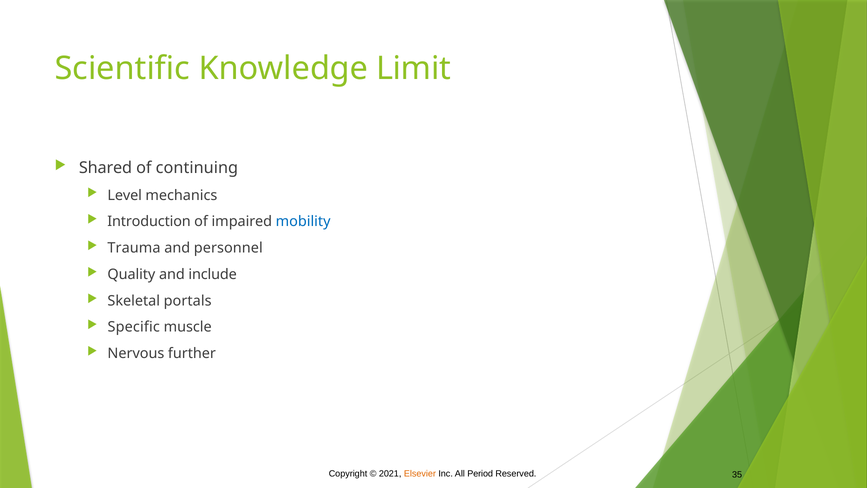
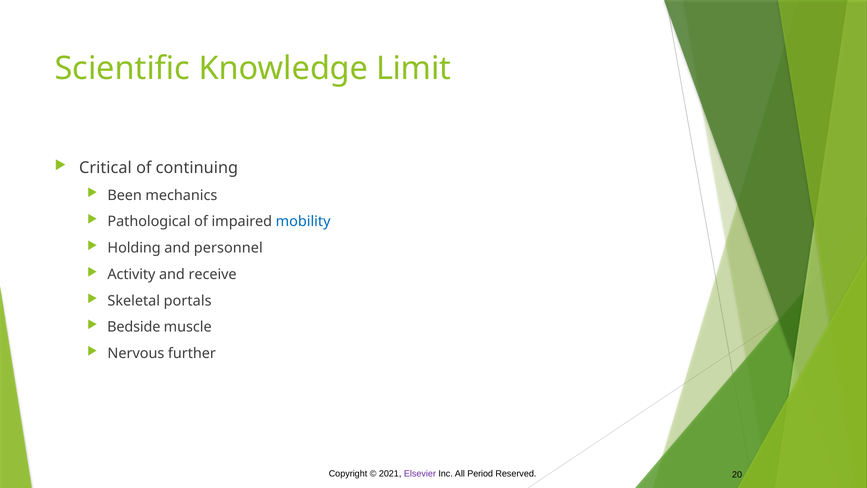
Shared: Shared -> Critical
Level: Level -> Been
Introduction: Introduction -> Pathological
Trauma: Trauma -> Holding
Quality: Quality -> Activity
include: include -> receive
Specific: Specific -> Bedside
Elsevier colour: orange -> purple
35: 35 -> 20
